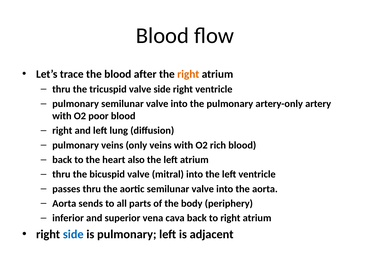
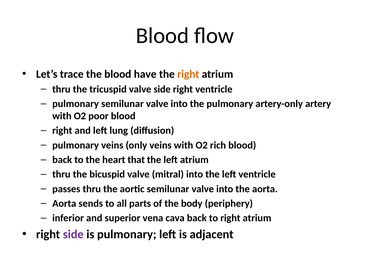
after: after -> have
also: also -> that
side at (73, 235) colour: blue -> purple
